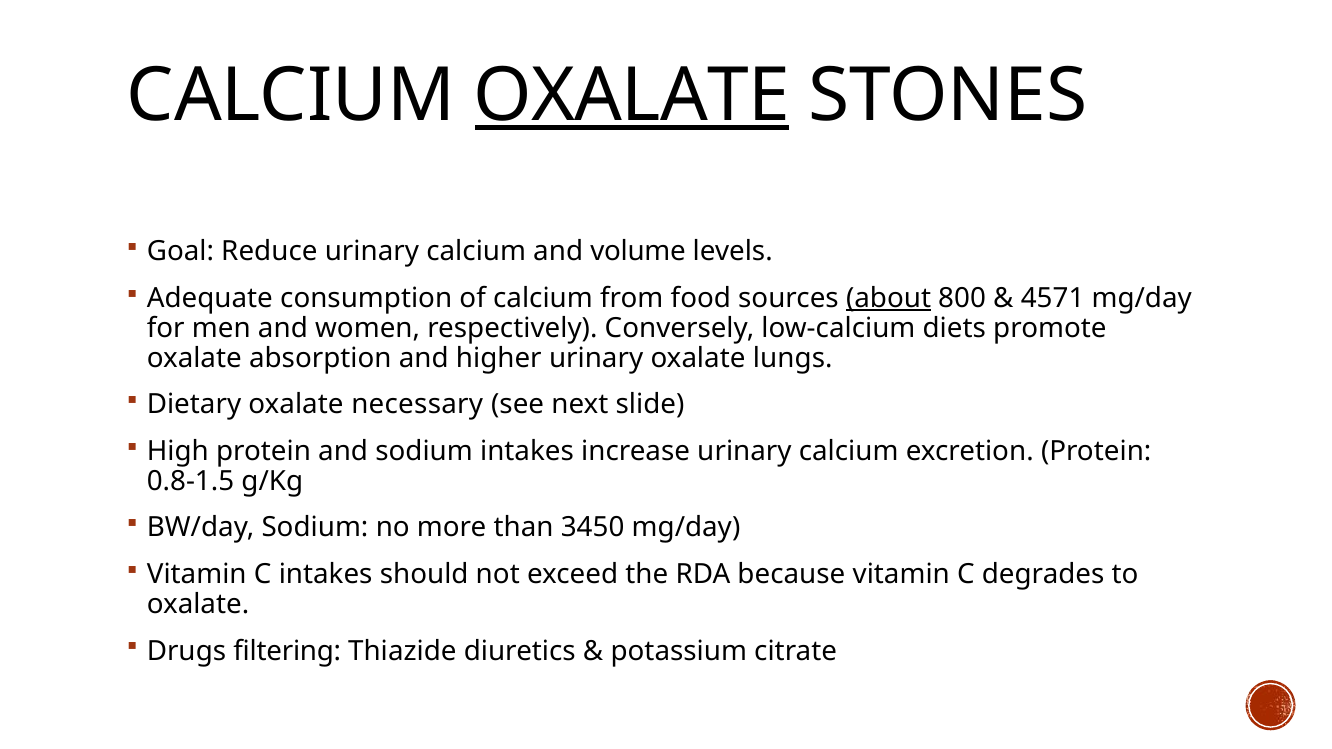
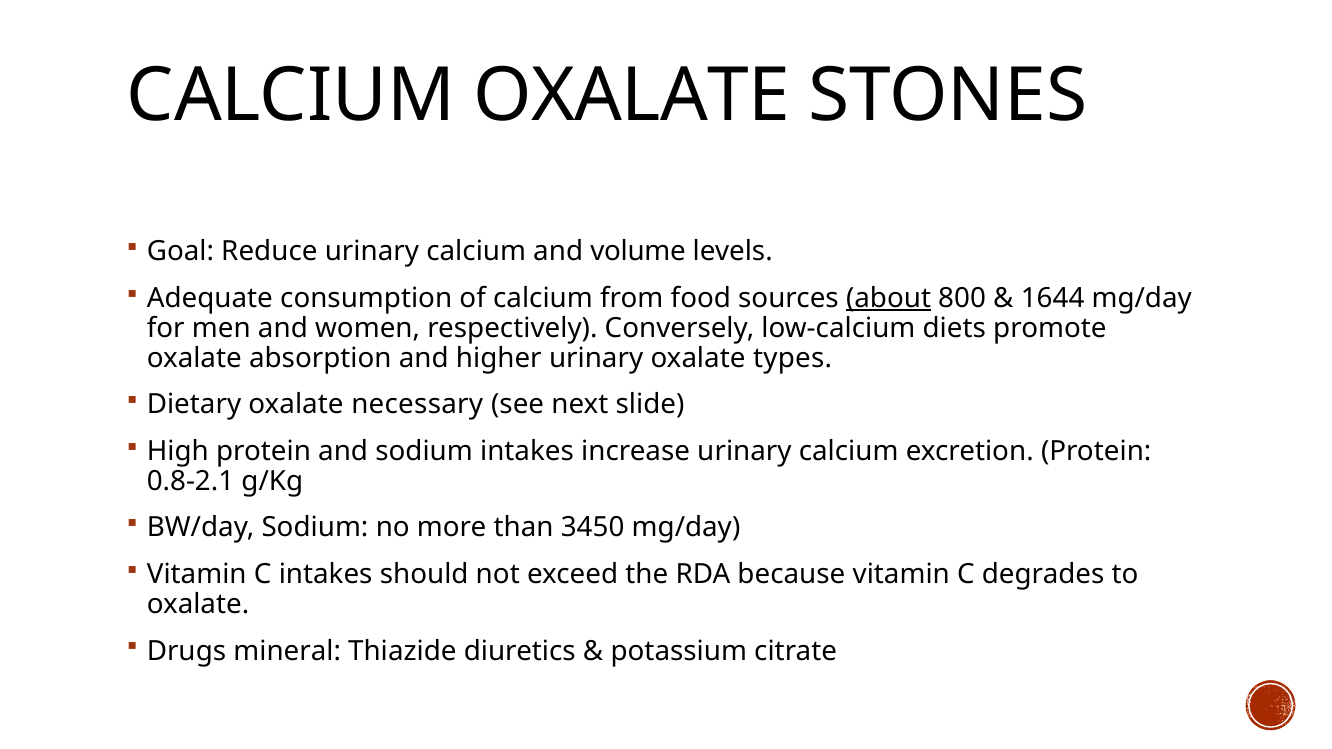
OXALATE at (632, 95) underline: present -> none
4571: 4571 -> 1644
lungs: lungs -> types
0.8-1.5: 0.8-1.5 -> 0.8-2.1
filtering: filtering -> mineral
